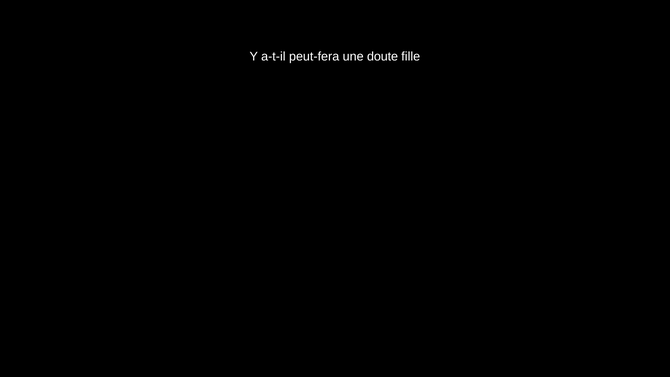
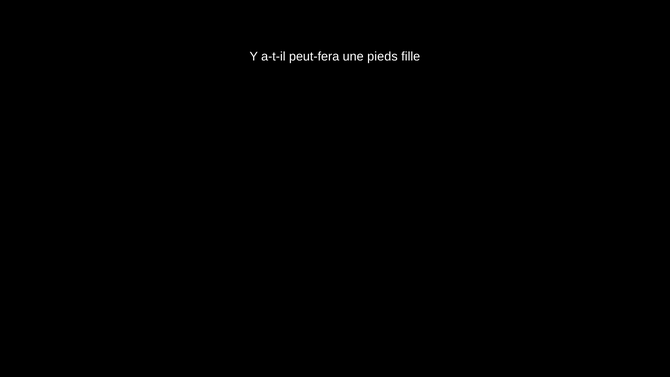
doute: doute -> pieds
